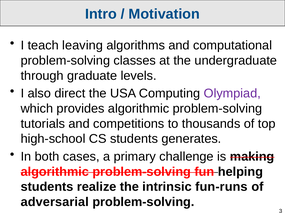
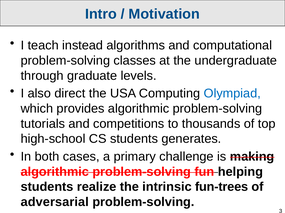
leaving: leaving -> instead
Olympiad colour: purple -> blue
fun-runs: fun-runs -> fun-trees
